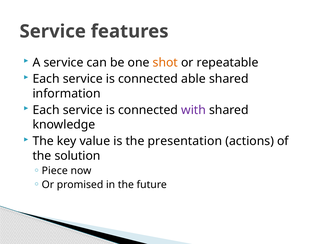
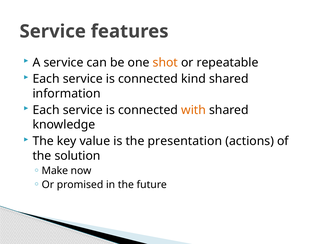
able: able -> kind
with colour: purple -> orange
Piece: Piece -> Make
